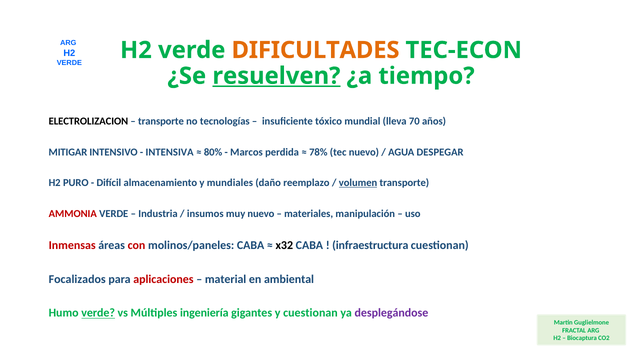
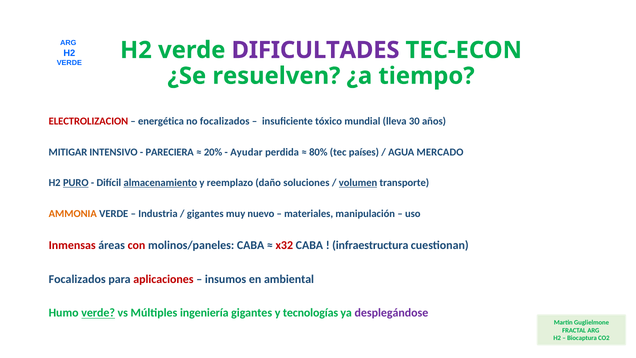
DIFICULTADES colour: orange -> purple
resuelven underline: present -> none
ELECTROLIZACION colour: black -> red
transporte at (161, 121): transporte -> energética
no tecnologías: tecnologías -> focalizados
70: 70 -> 30
INTENSIVA: INTENSIVA -> PARECIERA
80%: 80% -> 20%
Marcos: Marcos -> Ayudar
78%: 78% -> 80%
tec nuevo: nuevo -> países
DESPEGAR: DESPEGAR -> MERCADO
PURO underline: none -> present
almacenamiento underline: none -> present
mundiales: mundiales -> reemplazo
reemplazo: reemplazo -> soluciones
AMMONIA colour: red -> orange
insumos at (205, 213): insumos -> gigantes
x32 colour: black -> red
material: material -> insumos
y cuestionan: cuestionan -> tecnologías
